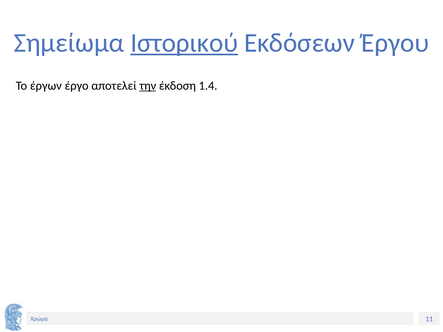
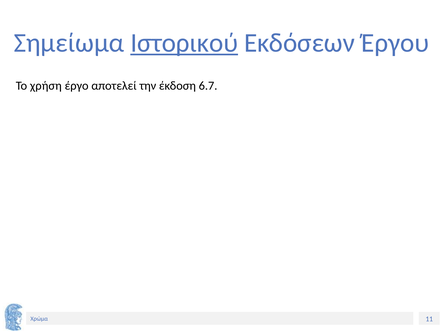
έργων: έργων -> χρήση
την underline: present -> none
1.4: 1.4 -> 6.7
